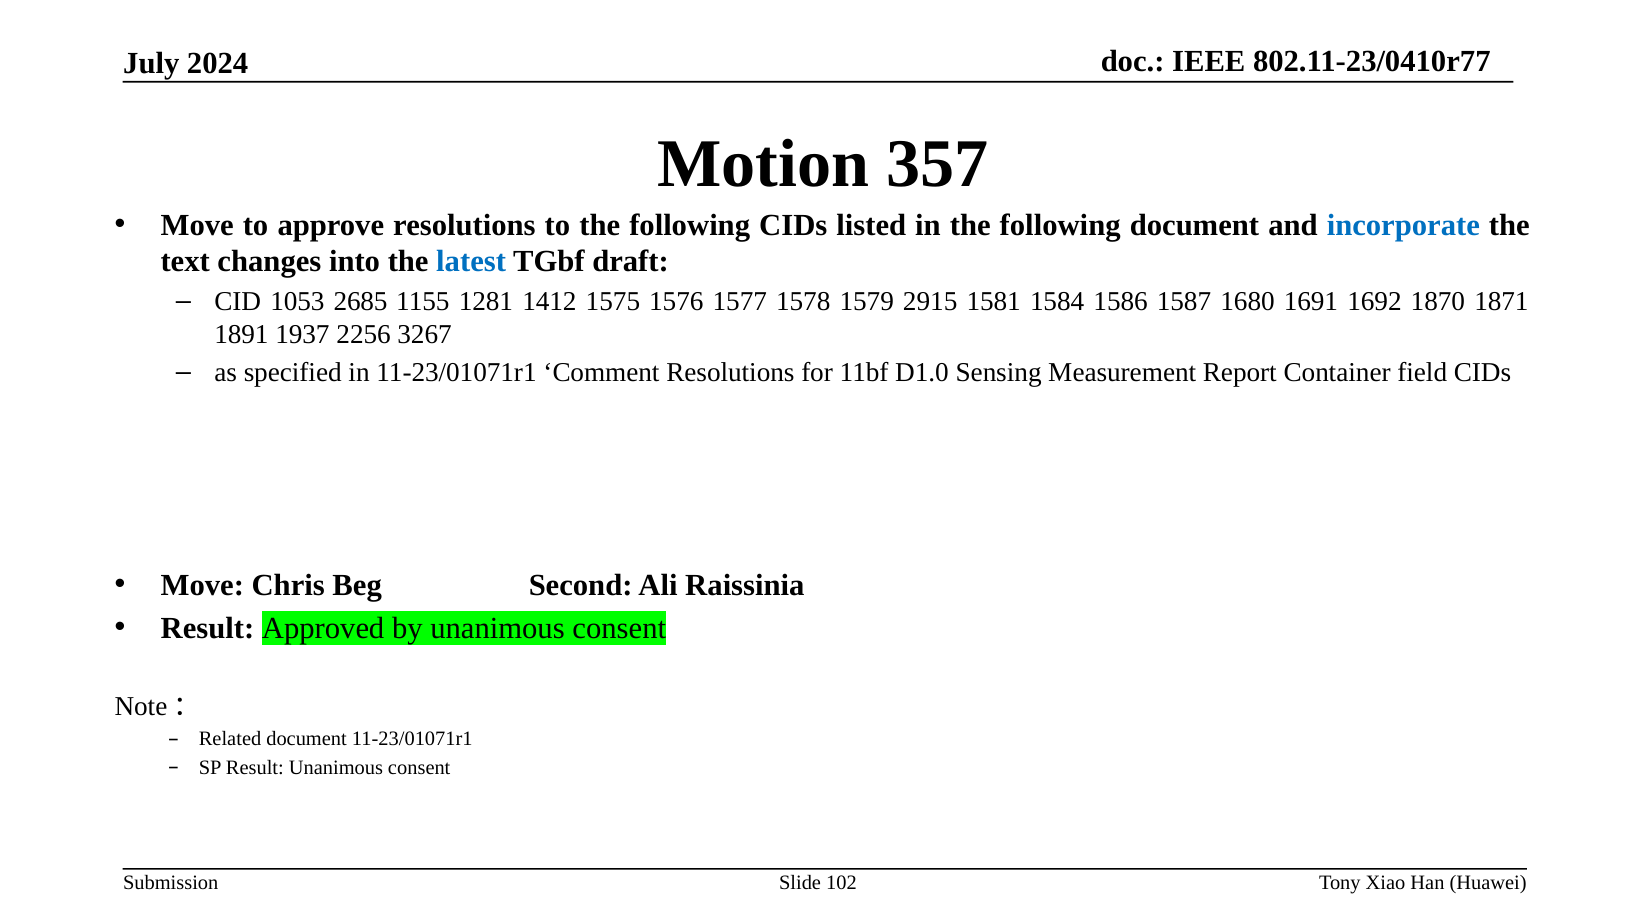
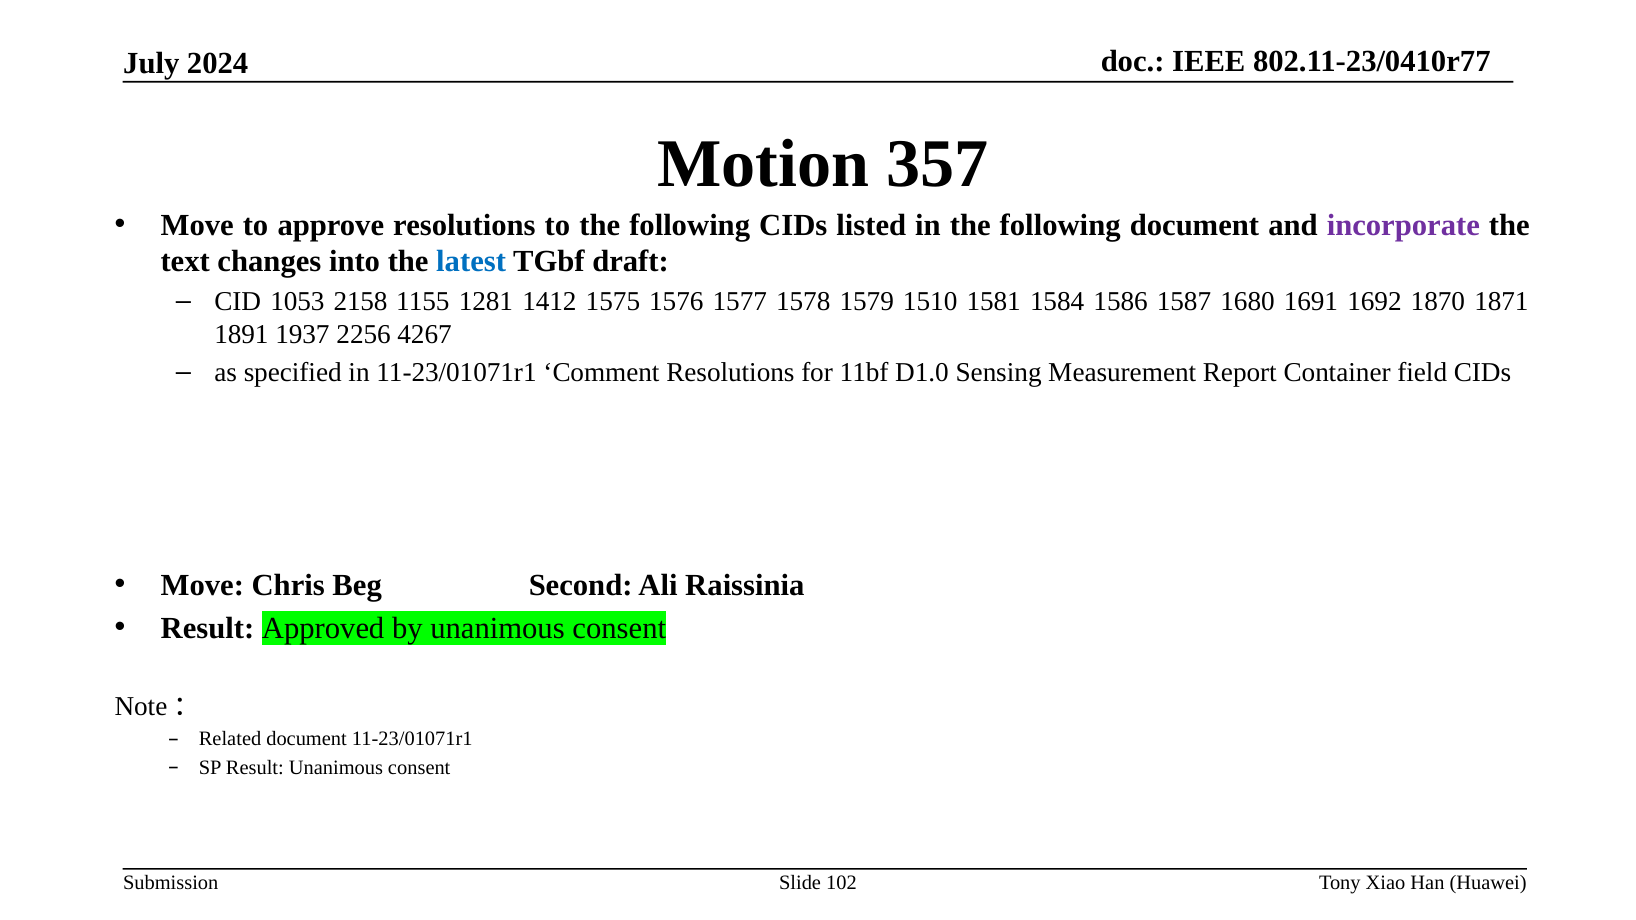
incorporate colour: blue -> purple
2685: 2685 -> 2158
2915: 2915 -> 1510
3267: 3267 -> 4267
